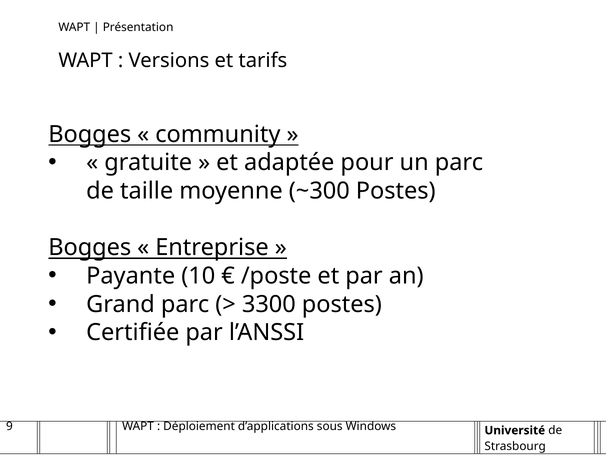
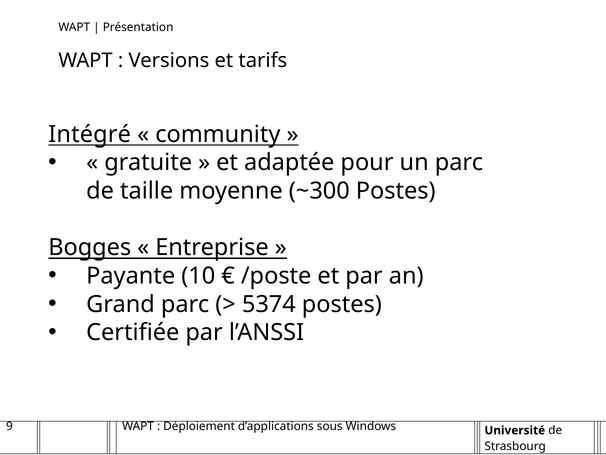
Bogges at (90, 134): Bogges -> Intégré
3300: 3300 -> 5374
